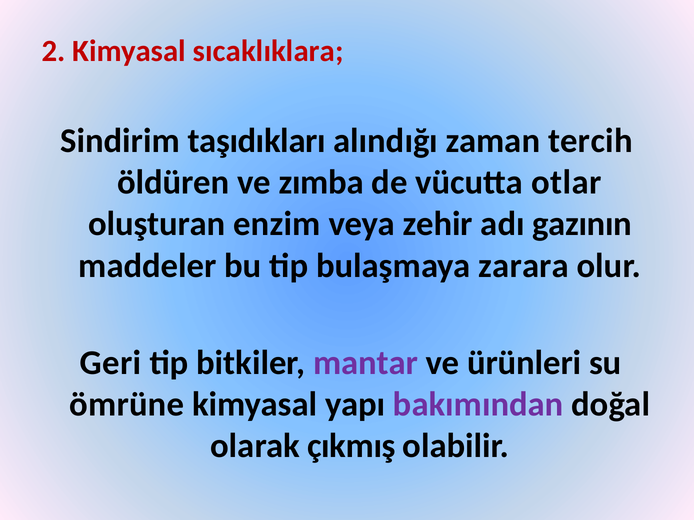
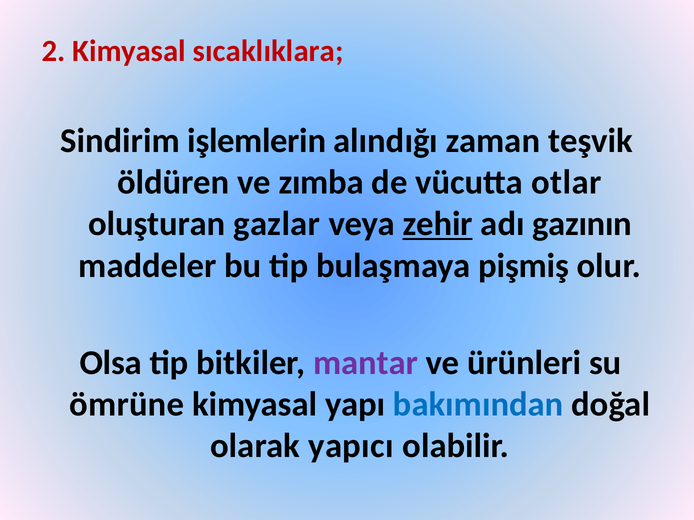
taşıdıkları: taşıdıkları -> işlemlerin
tercih: tercih -> teşvik
enzim: enzim -> gazlar
zehir underline: none -> present
zarara: zarara -> pişmiş
Geri: Geri -> Olsa
bakımından colour: purple -> blue
çıkmış: çıkmış -> yapıcı
